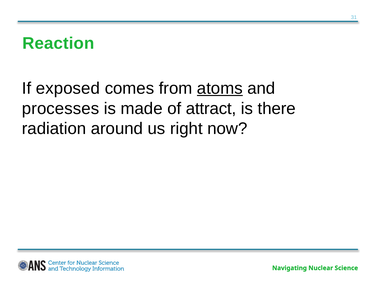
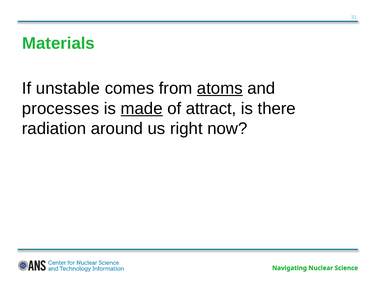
Reaction: Reaction -> Materials
exposed: exposed -> unstable
made underline: none -> present
